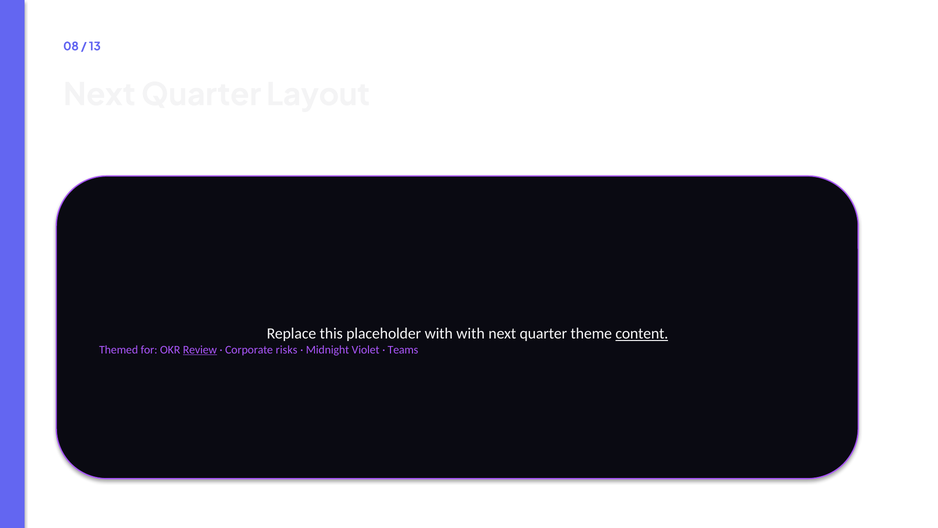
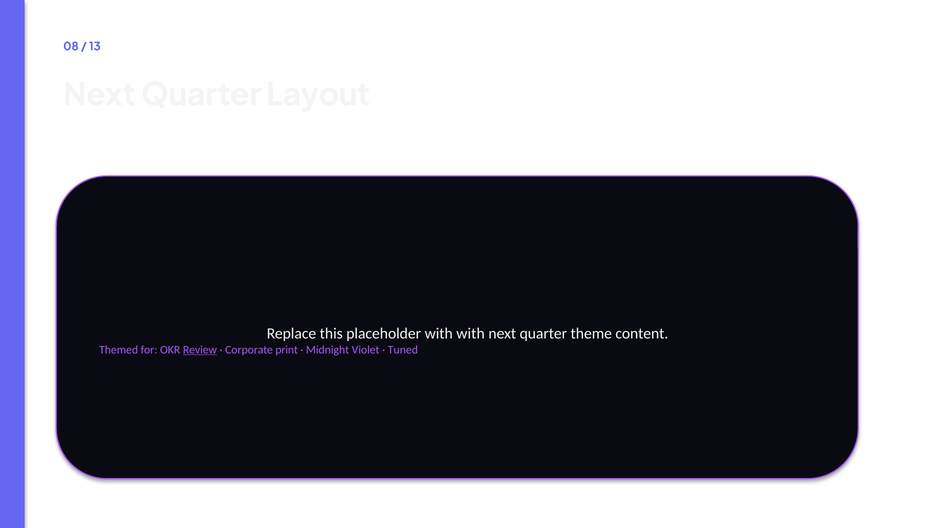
content underline: present -> none
risks: risks -> print
Teams: Teams -> Tuned
